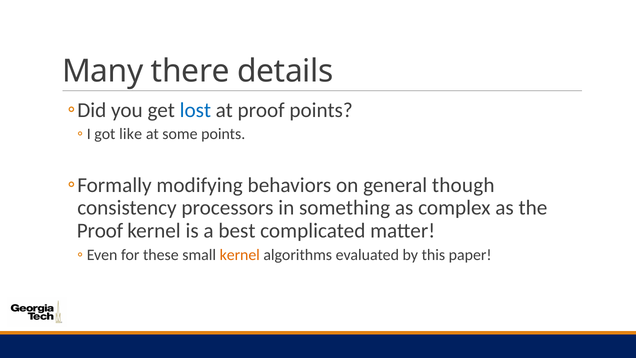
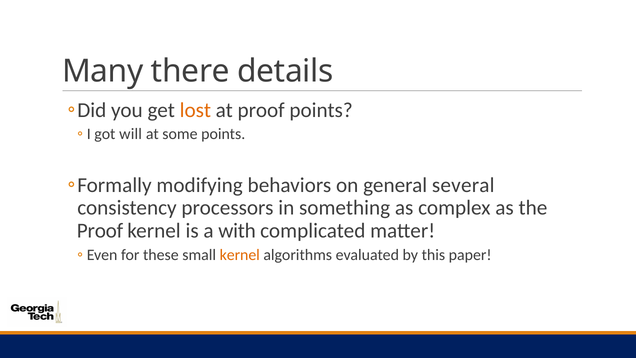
lost colour: blue -> orange
like: like -> will
though: though -> several
best: best -> with
